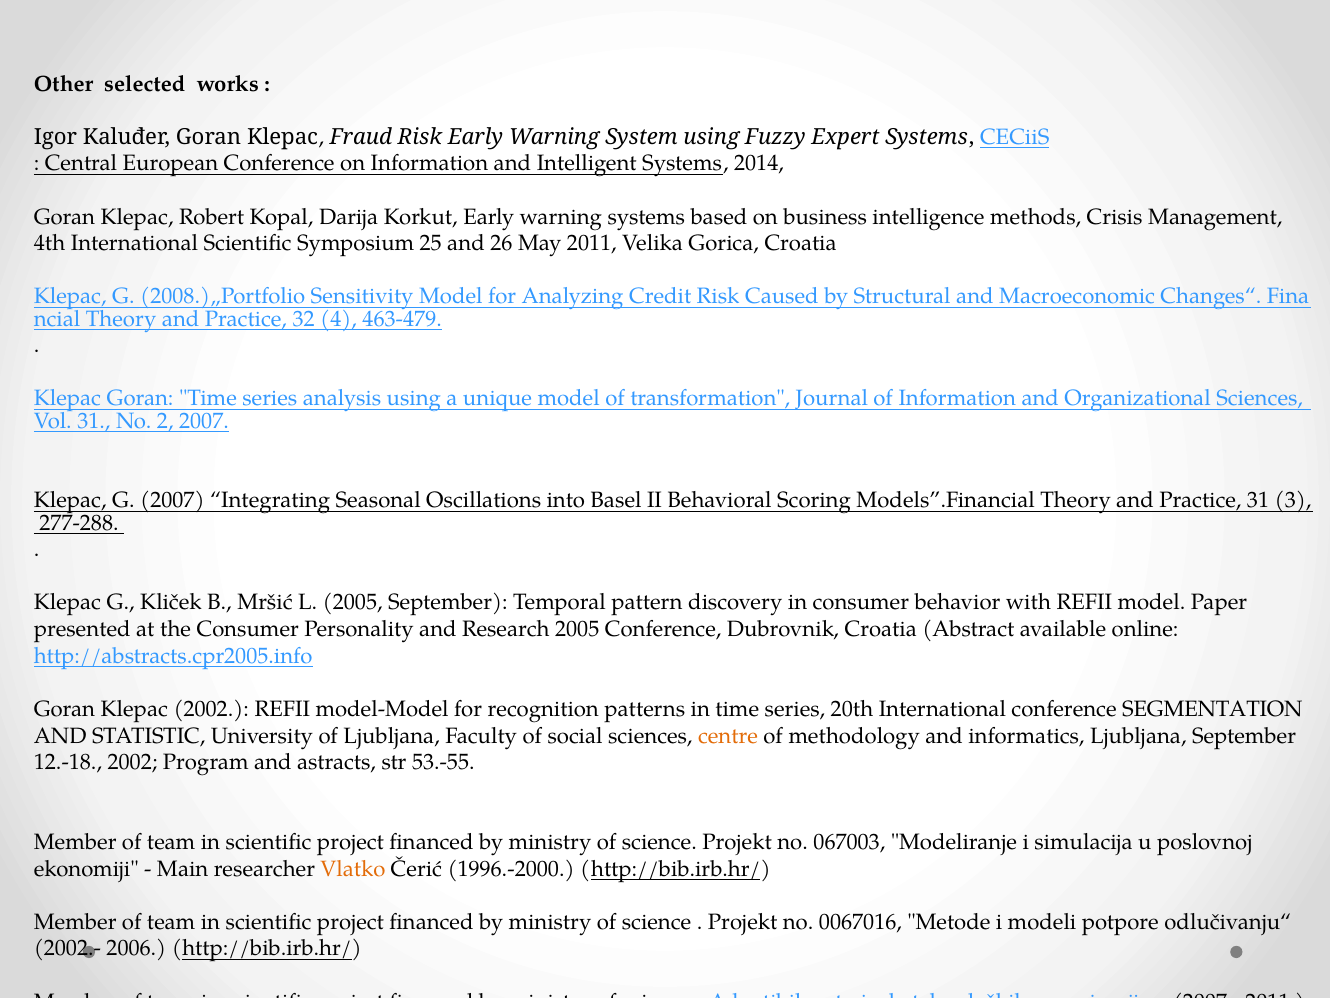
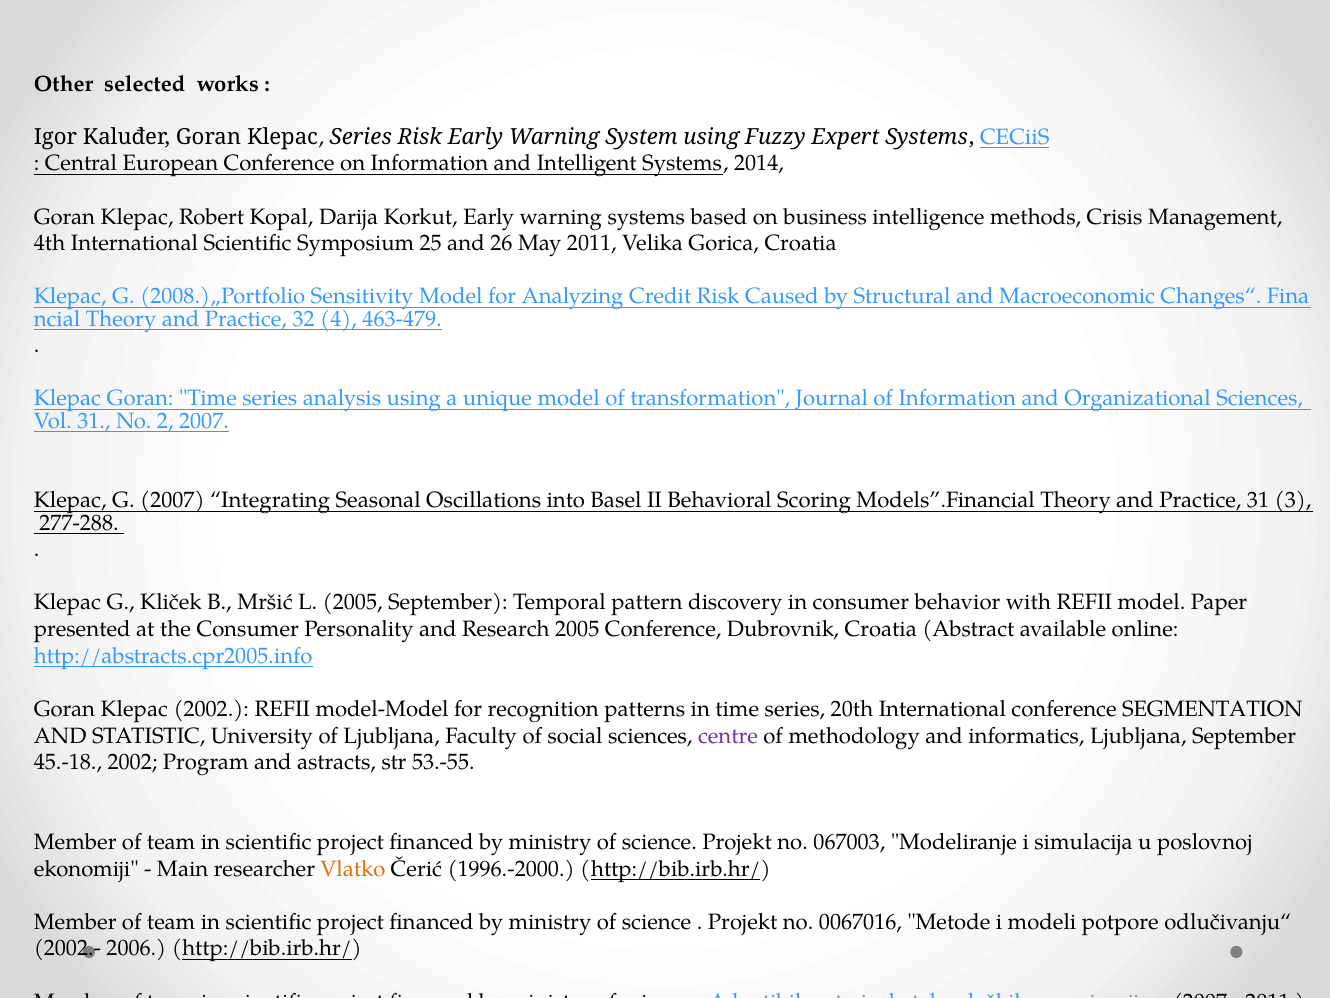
Klepac Fraud: Fraud -> Series
centre colour: orange -> purple
12.-18: 12.-18 -> 45.-18
